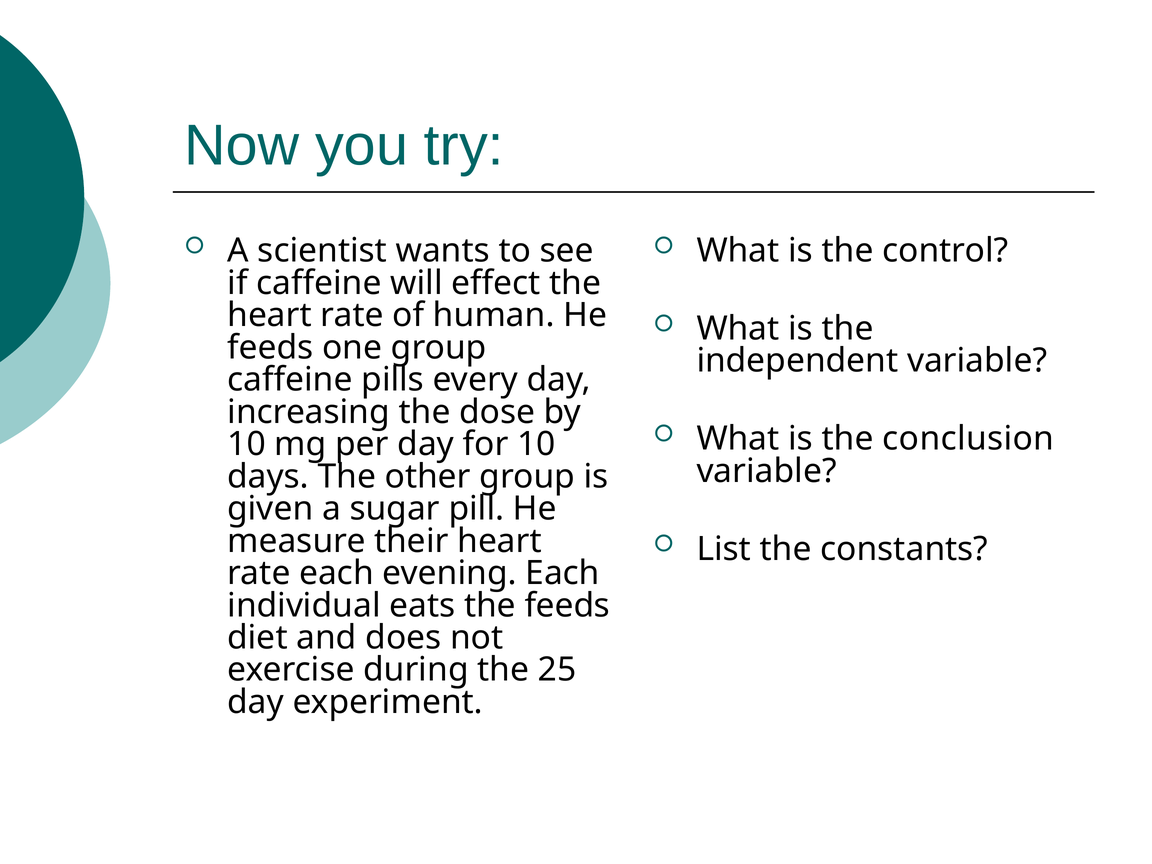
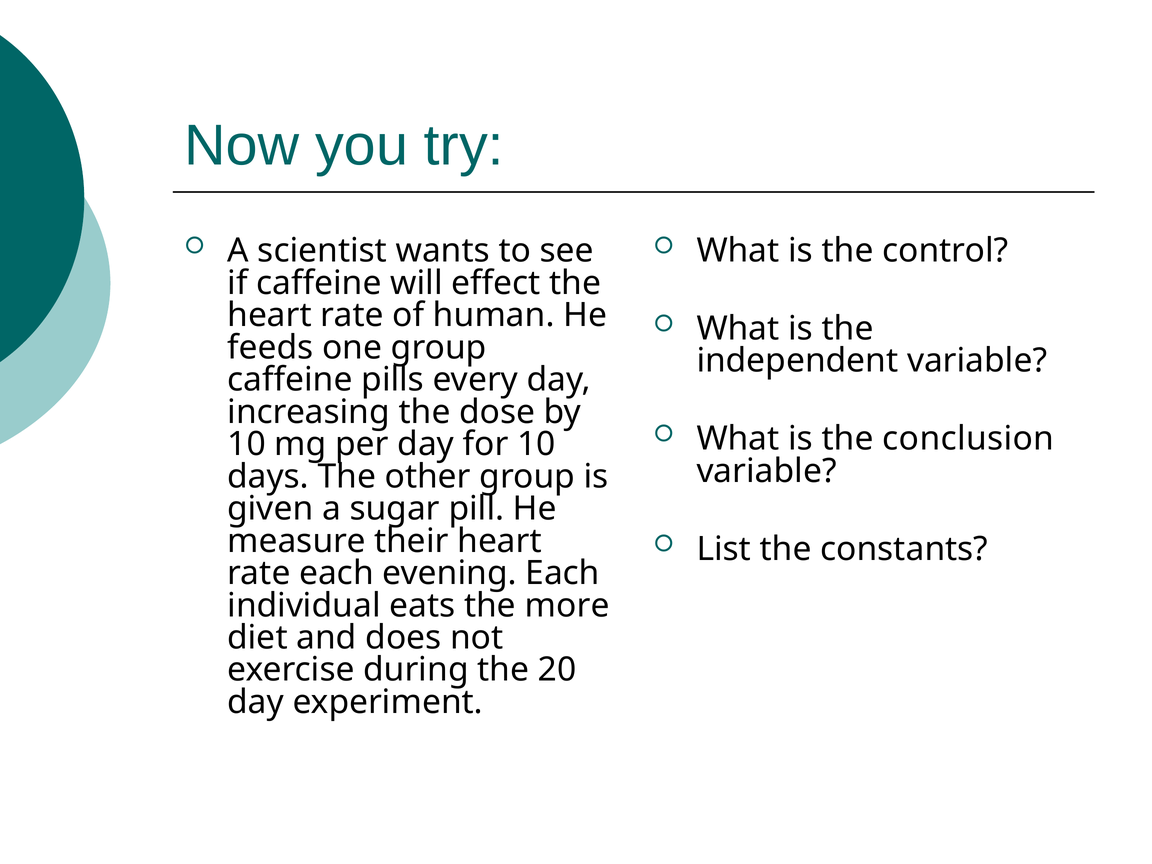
the feeds: feeds -> more
25: 25 -> 20
